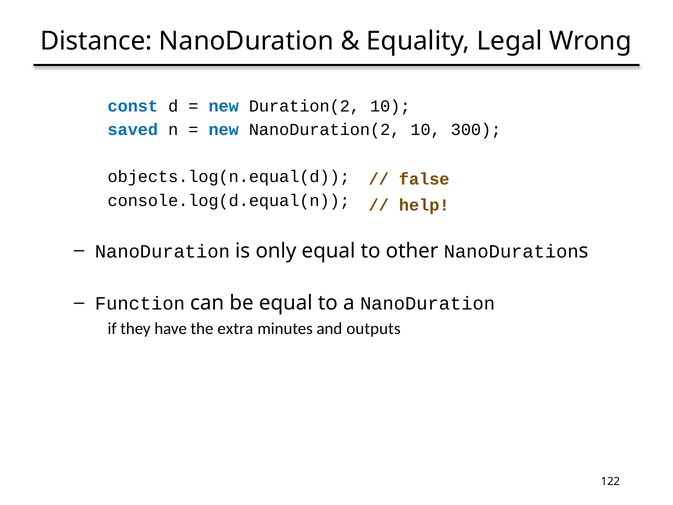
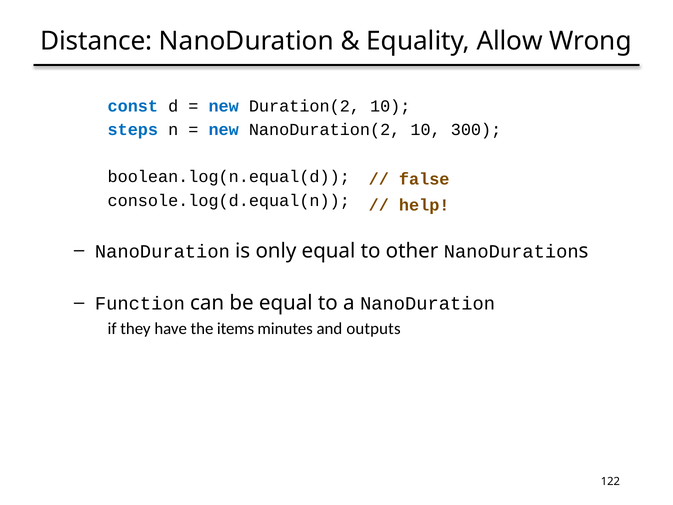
Legal: Legal -> Allow
saved: saved -> steps
objects.log(n.equal(d: objects.log(n.equal(d -> boolean.log(n.equal(d
extra: extra -> items
